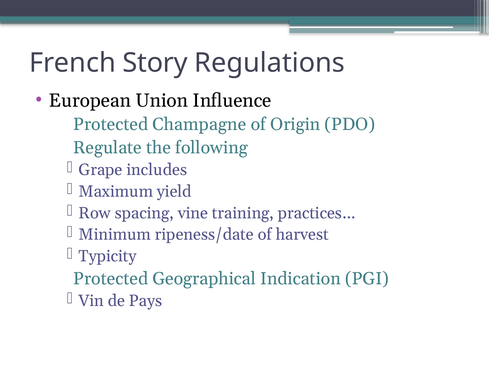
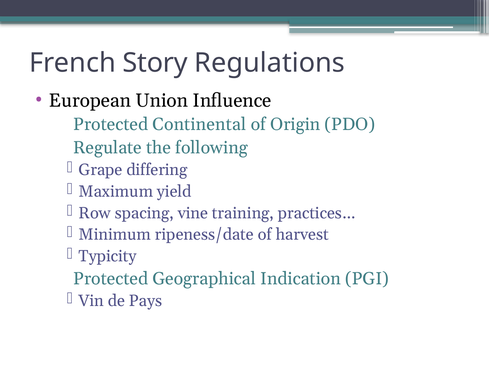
Champagne: Champagne -> Continental
includes: includes -> differing
